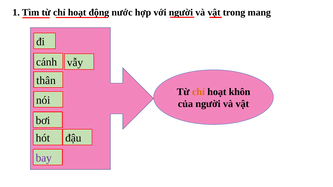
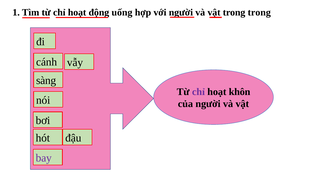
nước: nước -> uống
trong mang: mang -> trong
thân: thân -> sàng
chỉ at (198, 92) colour: orange -> purple
